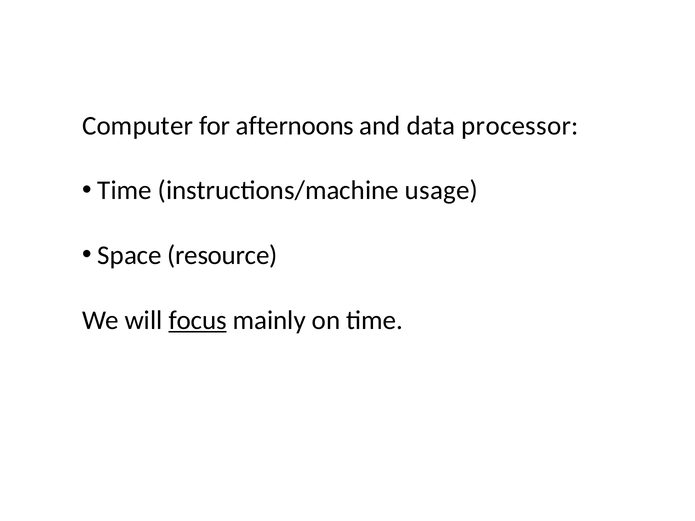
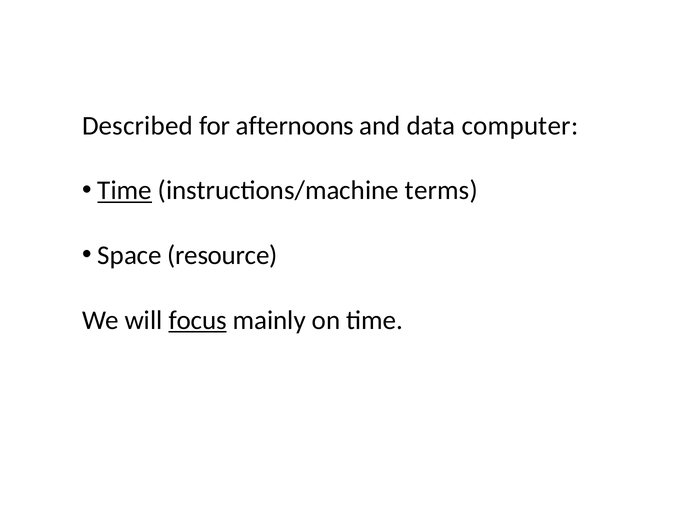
Computer: Computer -> Described
processor: processor -> computer
Time at (125, 191) underline: none -> present
usage: usage -> terms
